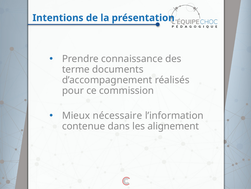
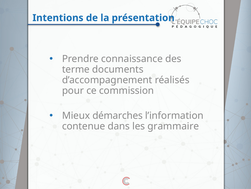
nécessaire: nécessaire -> démarches
alignement: alignement -> grammaire
